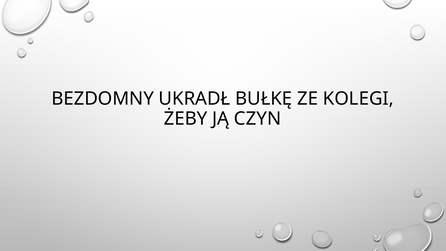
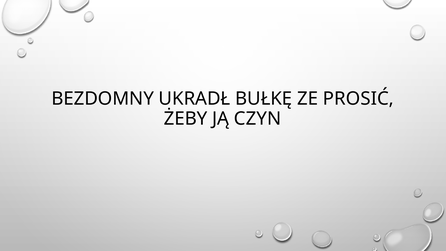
KOLEGI: KOLEGI -> PROSIĆ
